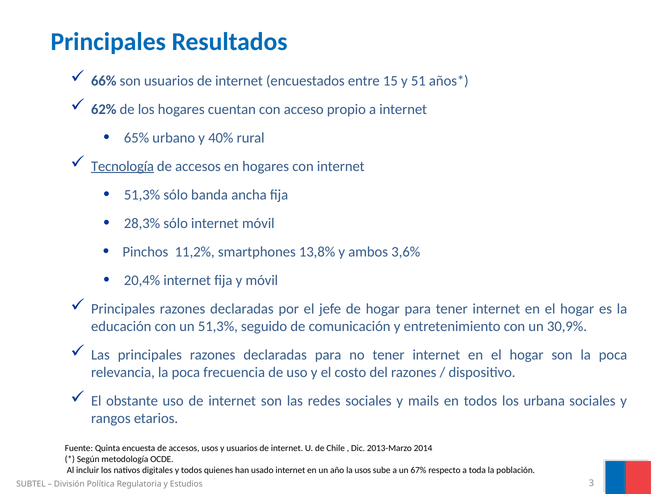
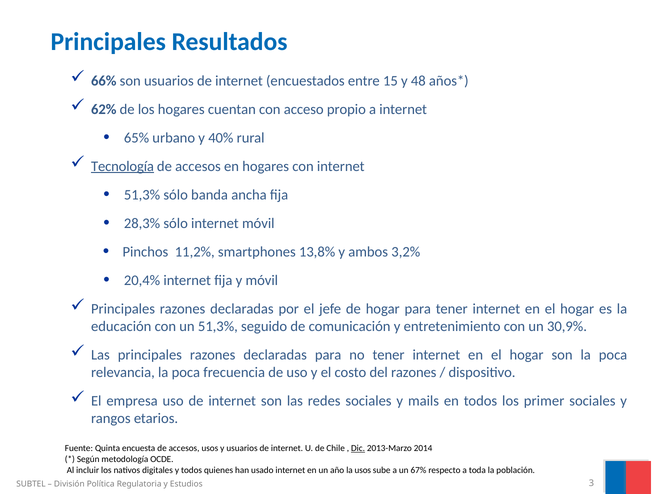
51: 51 -> 48
3,6%: 3,6% -> 3,2%
obstante: obstante -> empresa
urbana: urbana -> primer
Dic underline: none -> present
